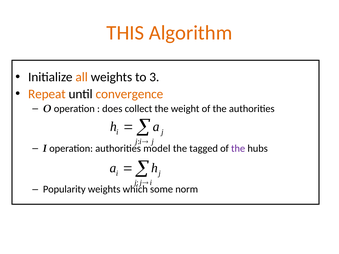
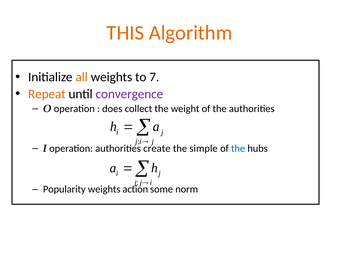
3: 3 -> 7
convergence colour: orange -> purple
model: model -> create
tagged: tagged -> simple
the at (238, 149) colour: purple -> blue
which: which -> action
